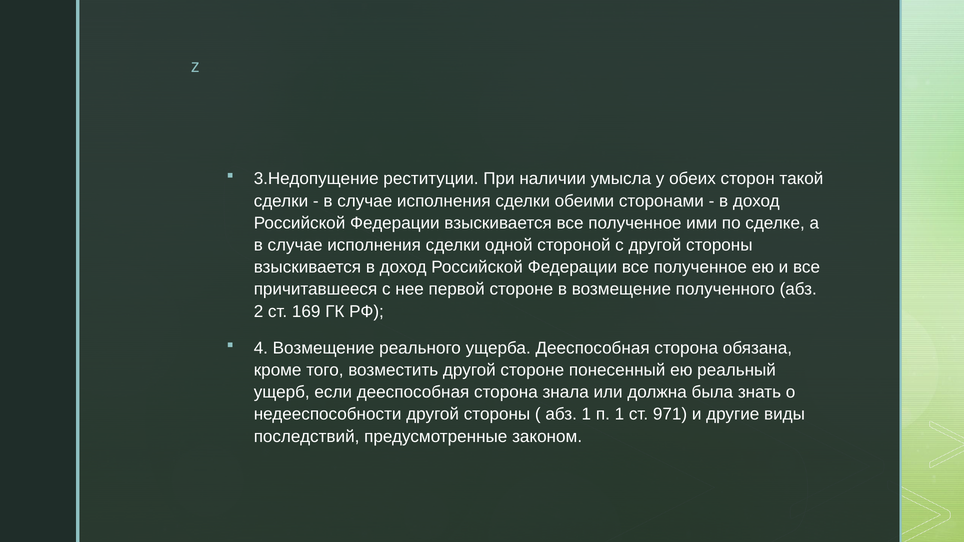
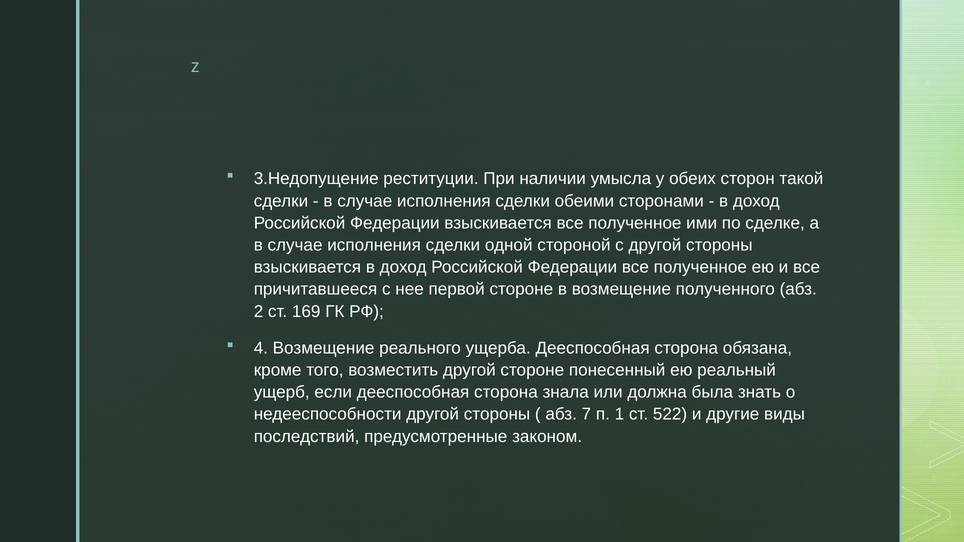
абз 1: 1 -> 7
971: 971 -> 522
